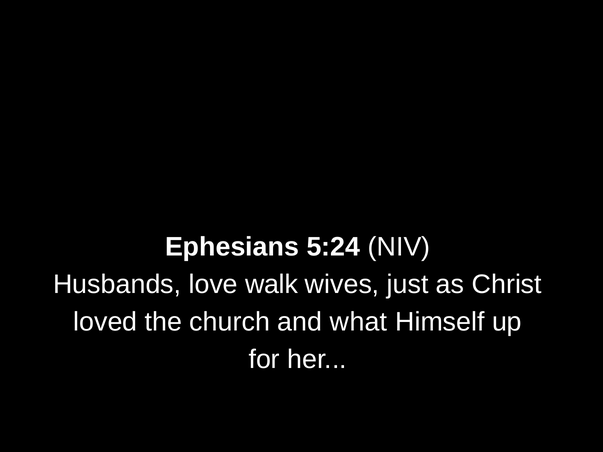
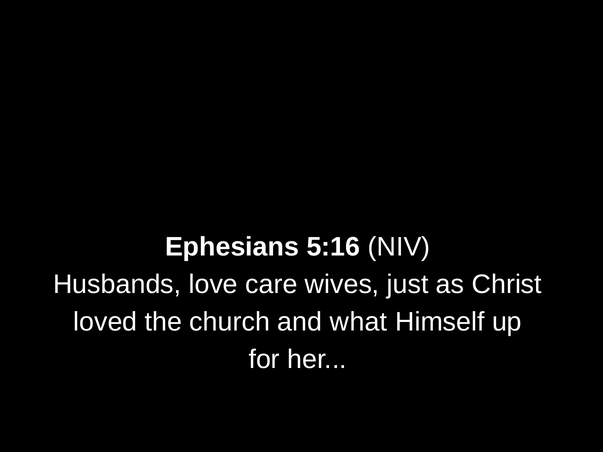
5:24: 5:24 -> 5:16
walk: walk -> care
